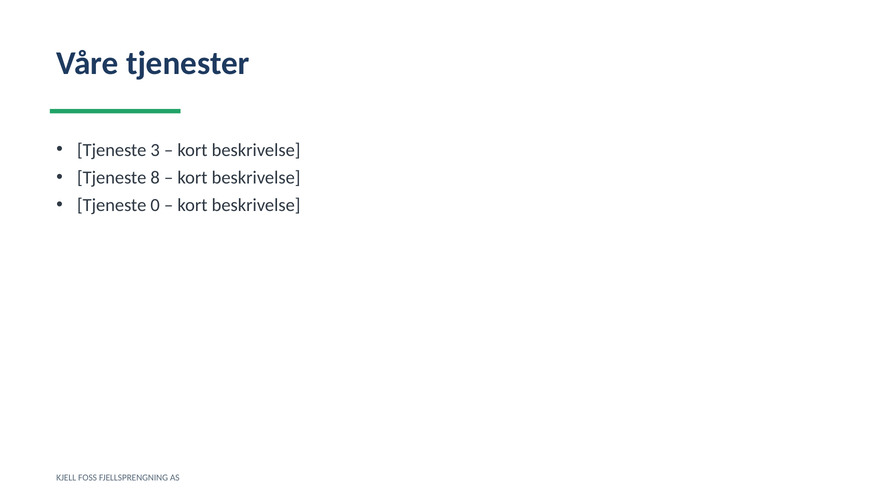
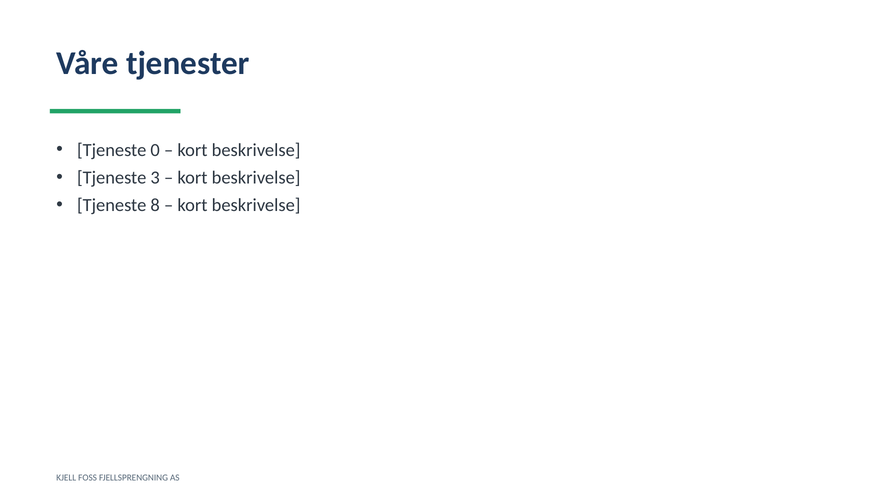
3: 3 -> 0
8: 8 -> 3
0: 0 -> 8
